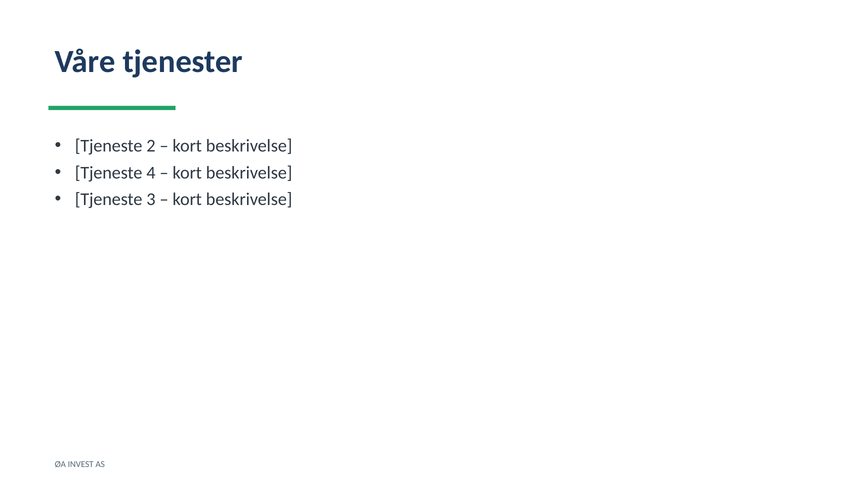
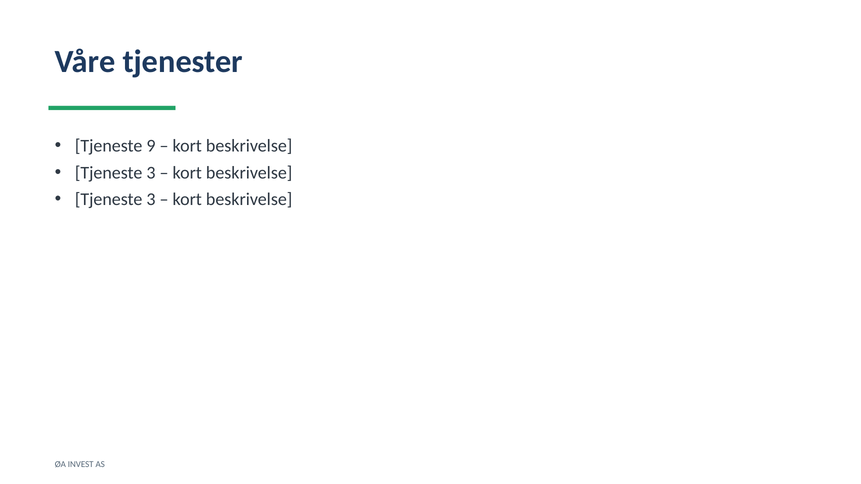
2: 2 -> 9
4 at (151, 173): 4 -> 3
